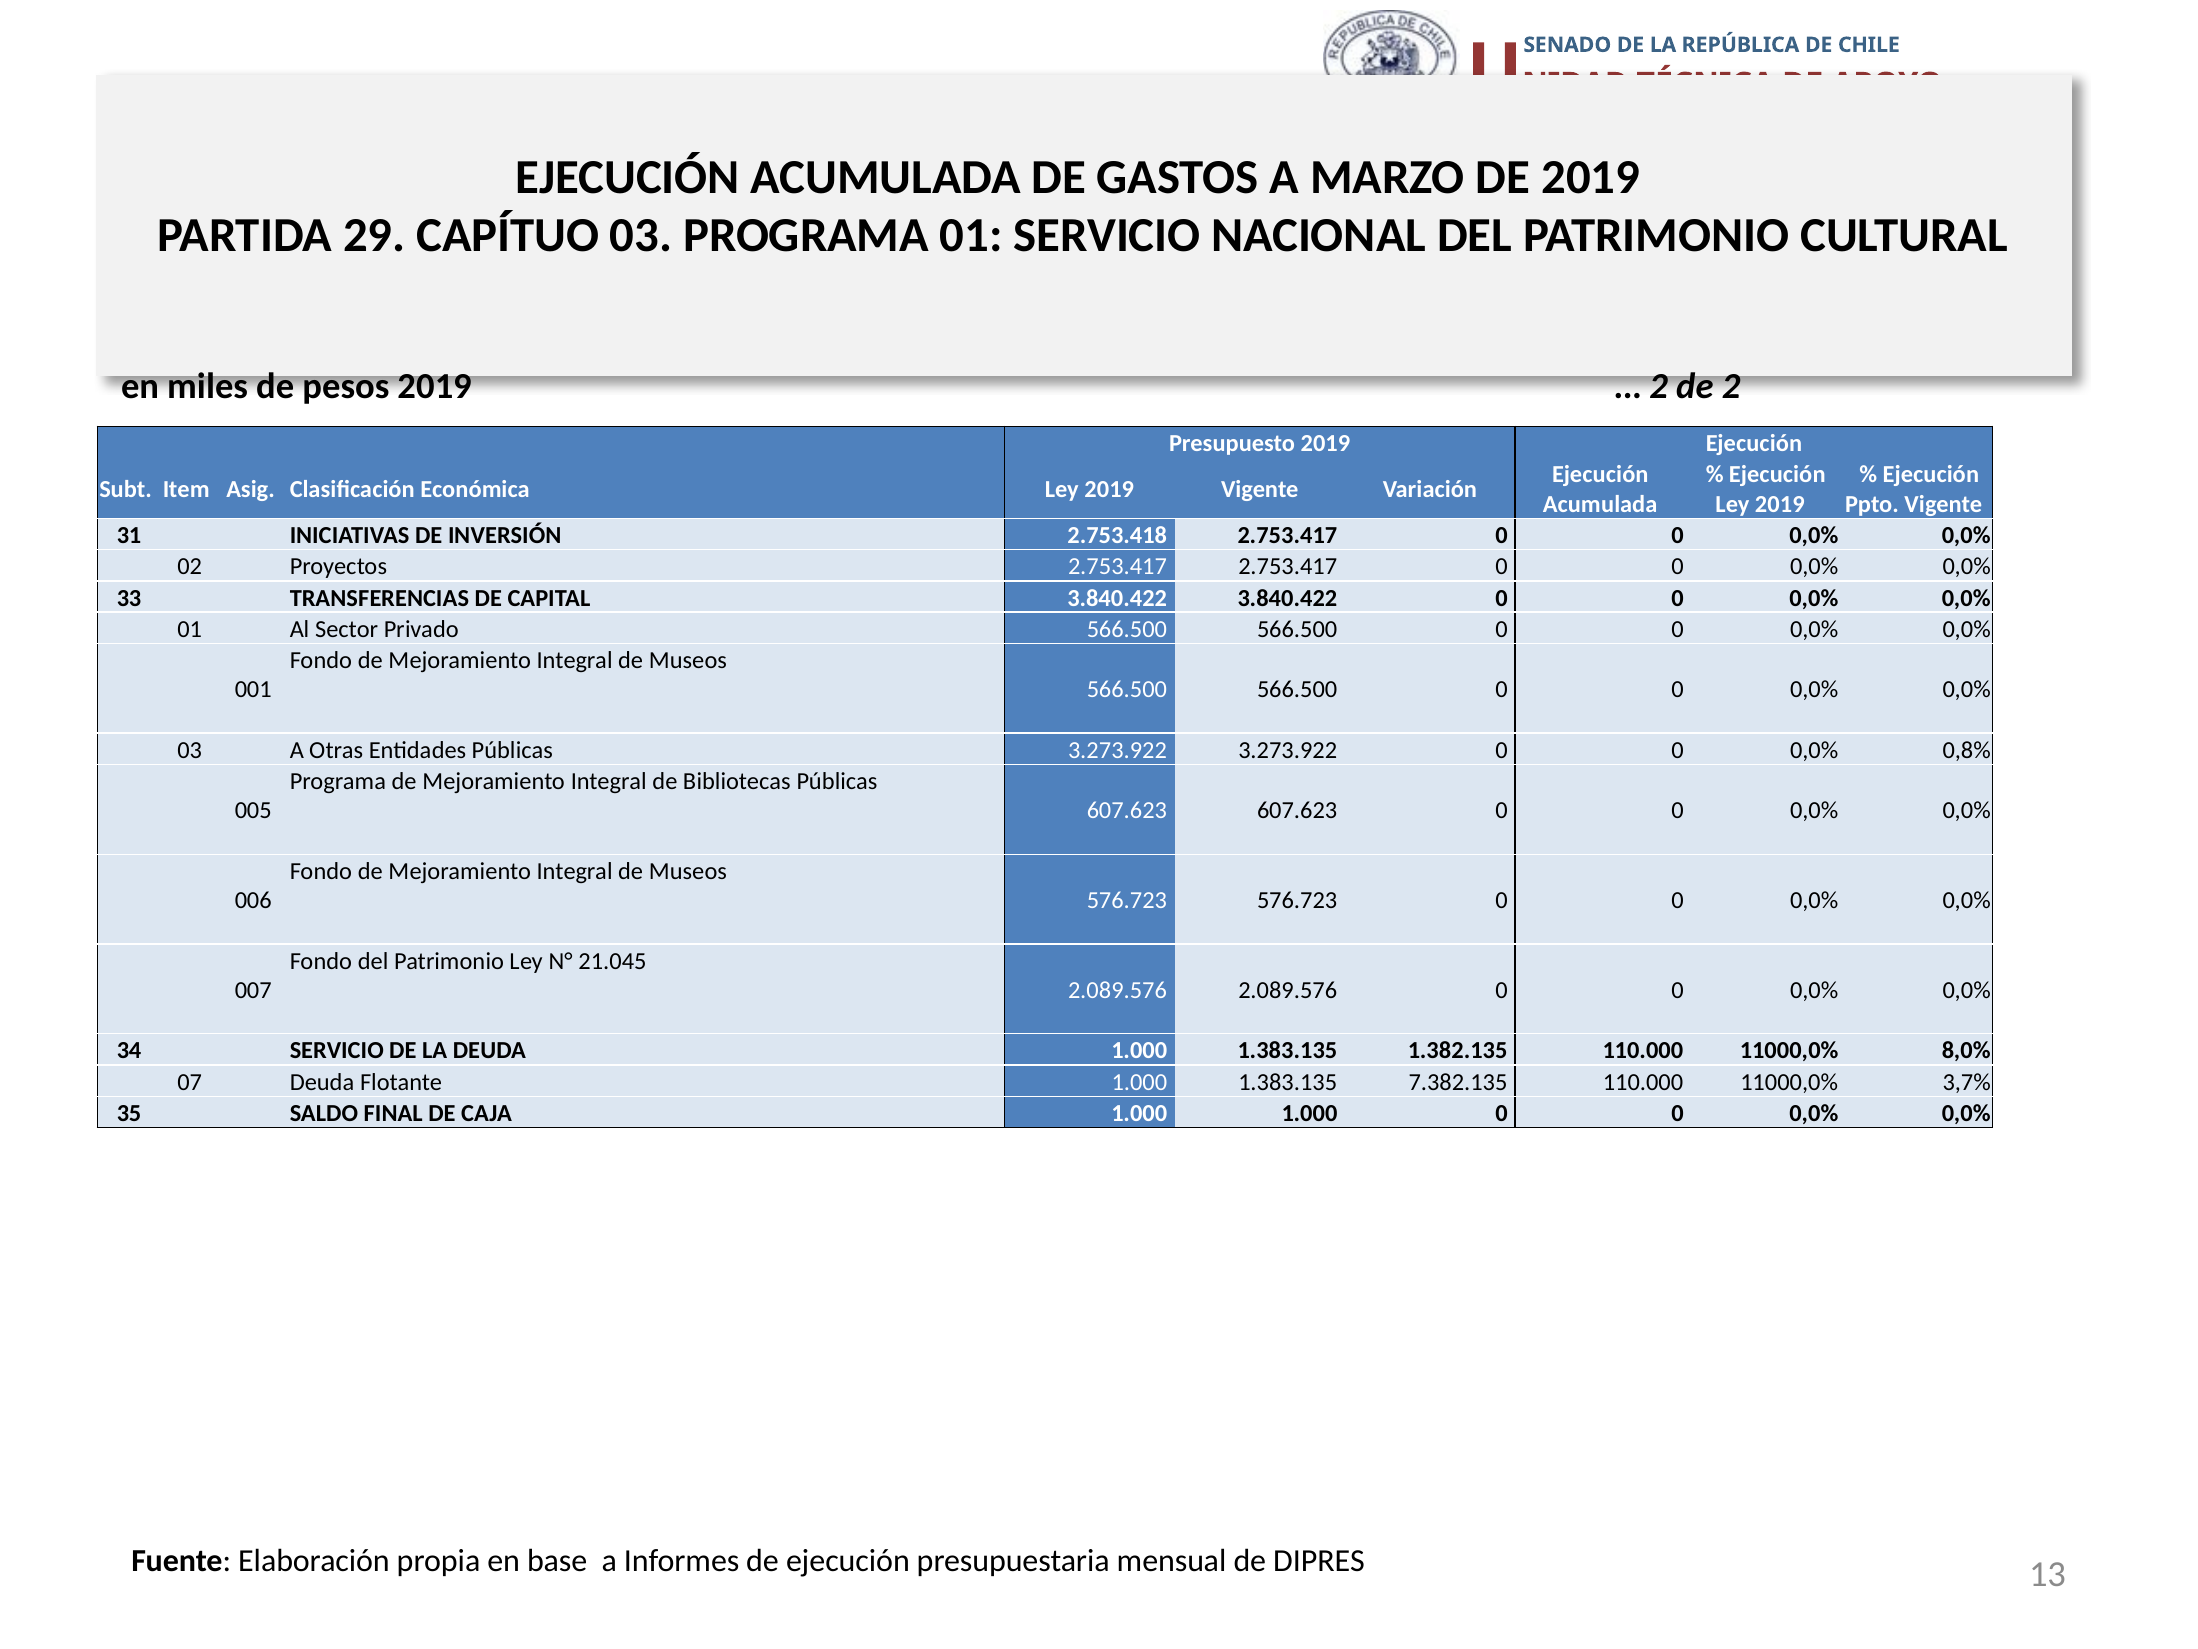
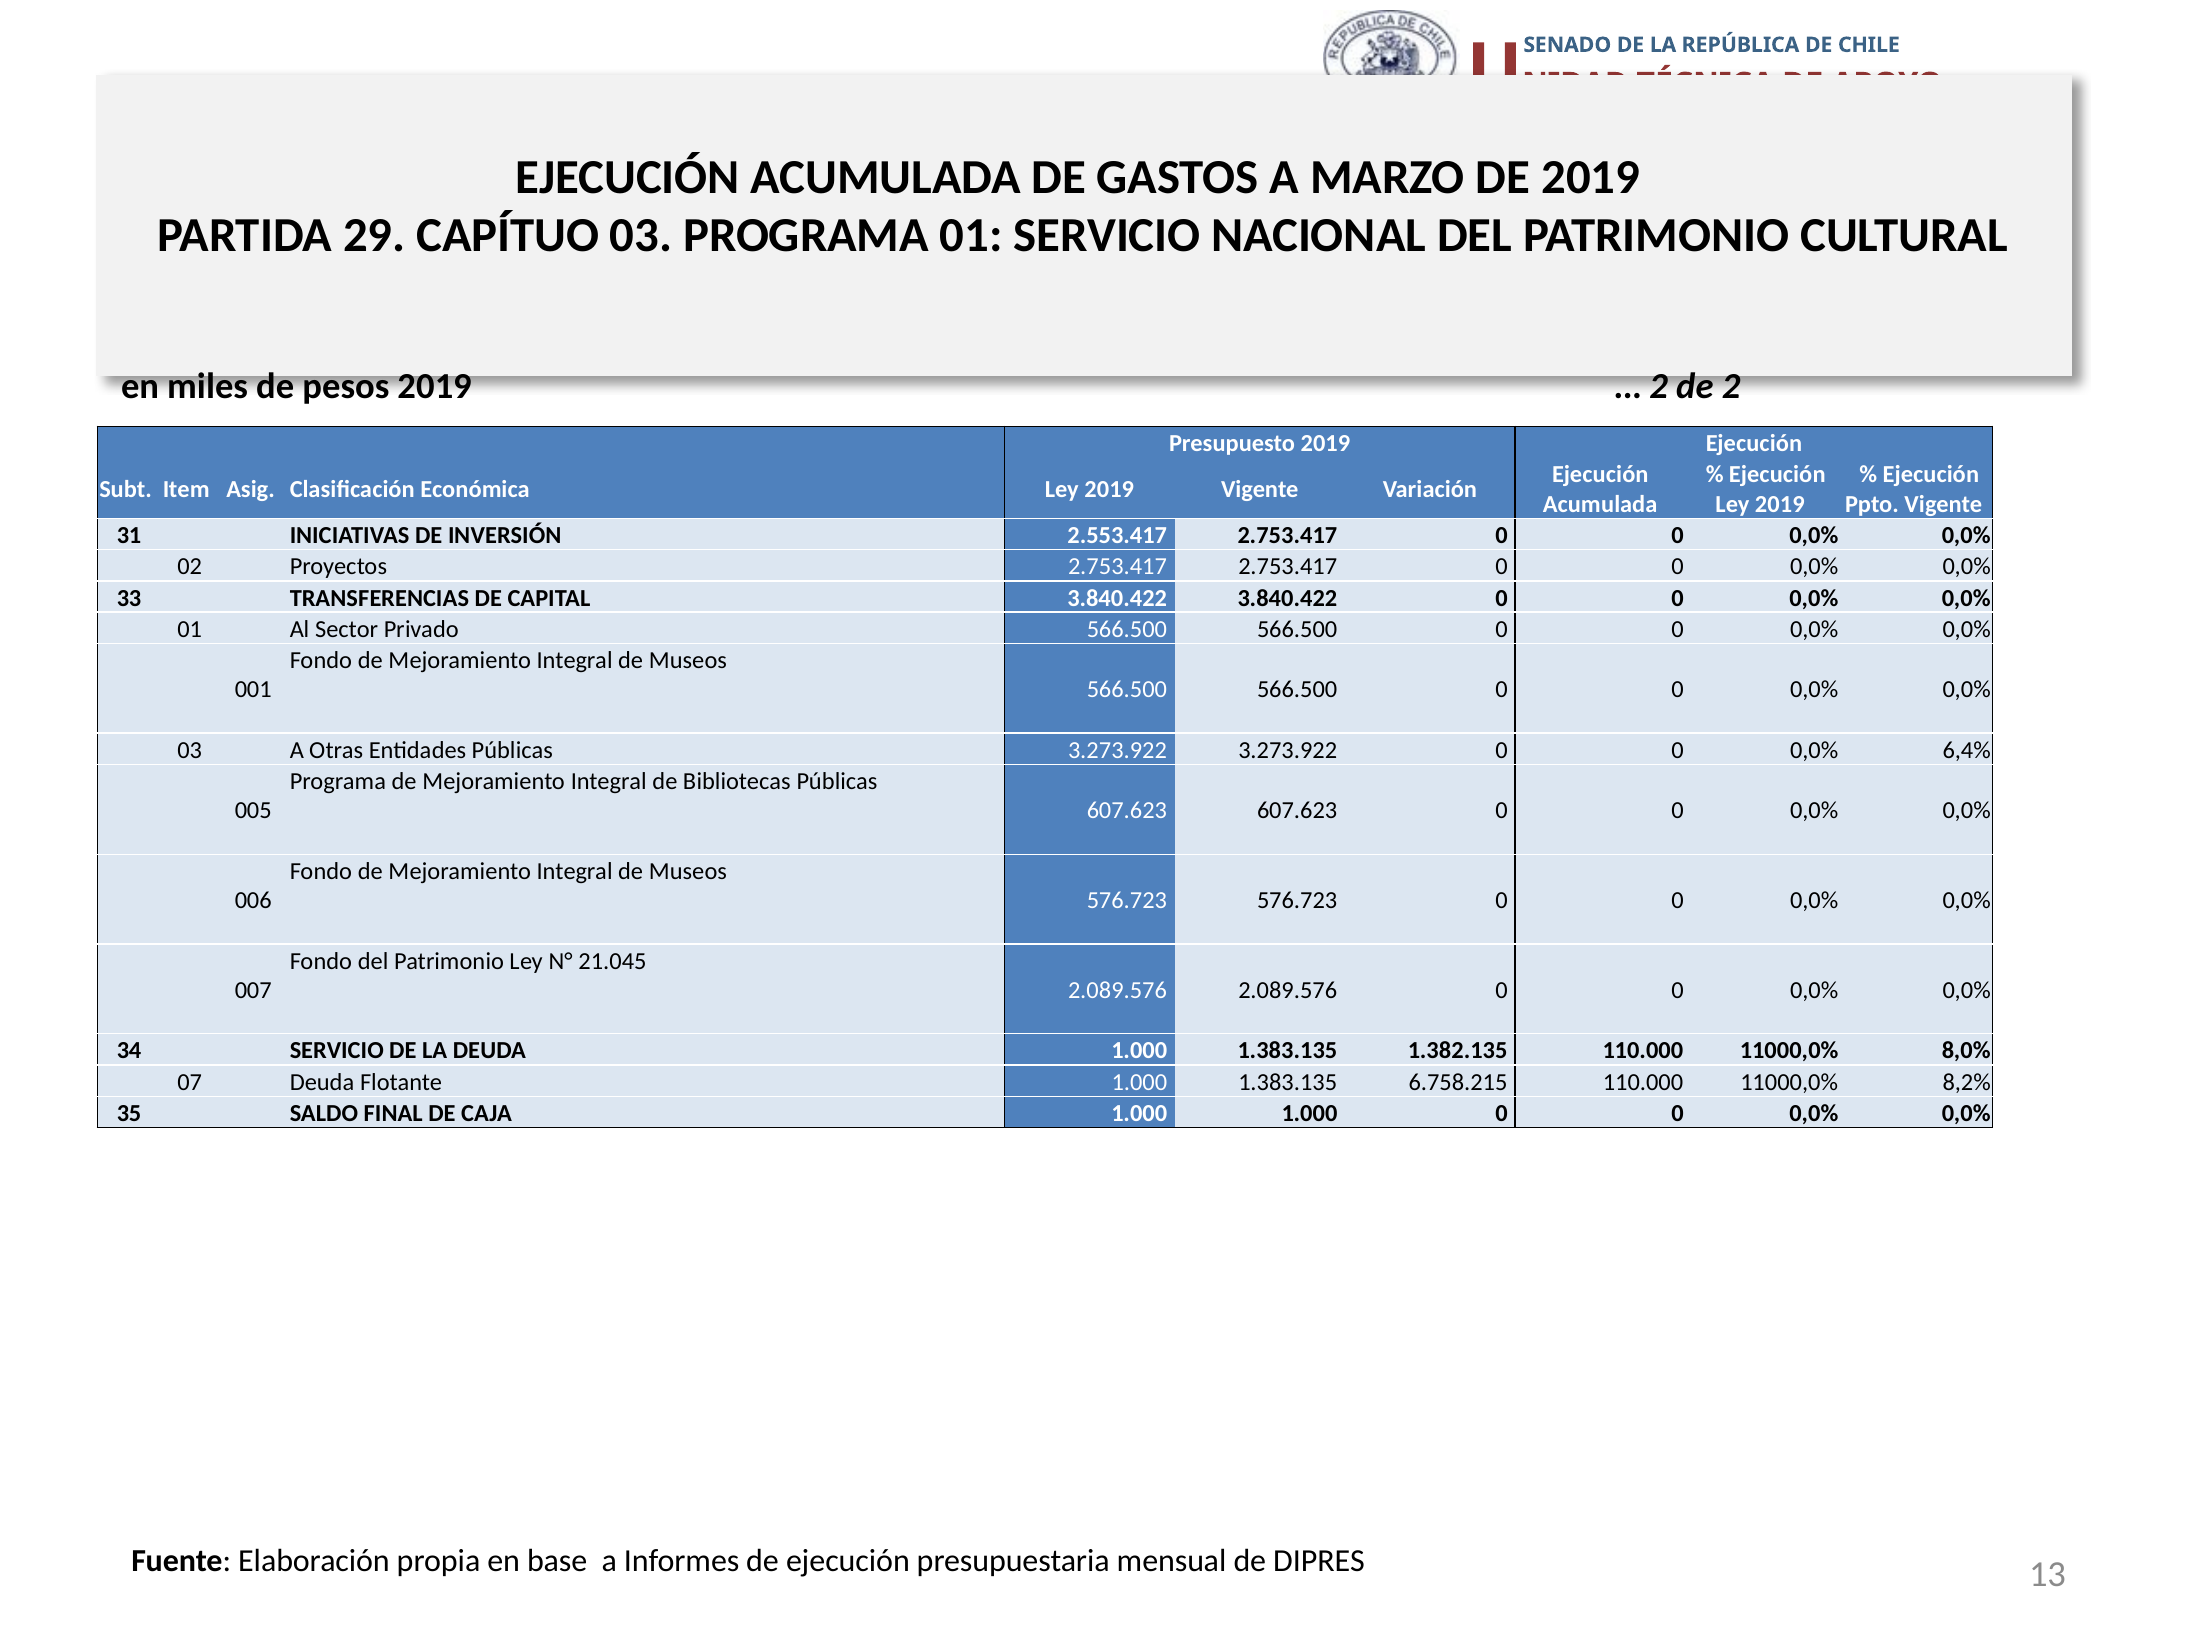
2.753.418: 2.753.418 -> 2.553.417
0,8%: 0,8% -> 6,4%
7.382.135: 7.382.135 -> 6.758.215
3,7%: 3,7% -> 8,2%
